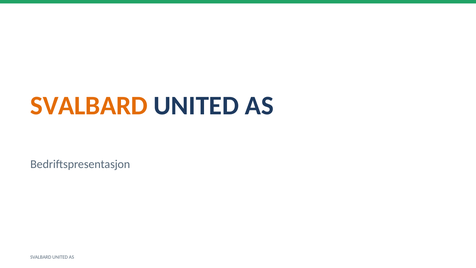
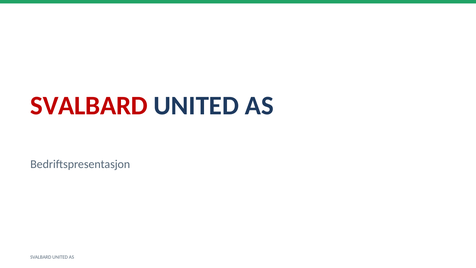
SVALBARD at (89, 106) colour: orange -> red
